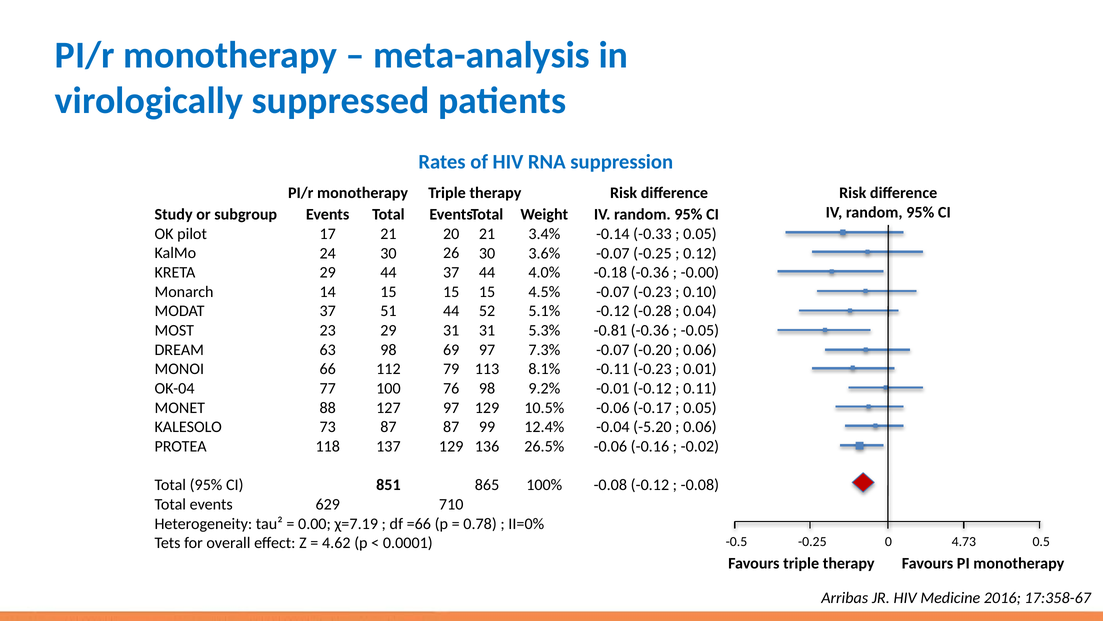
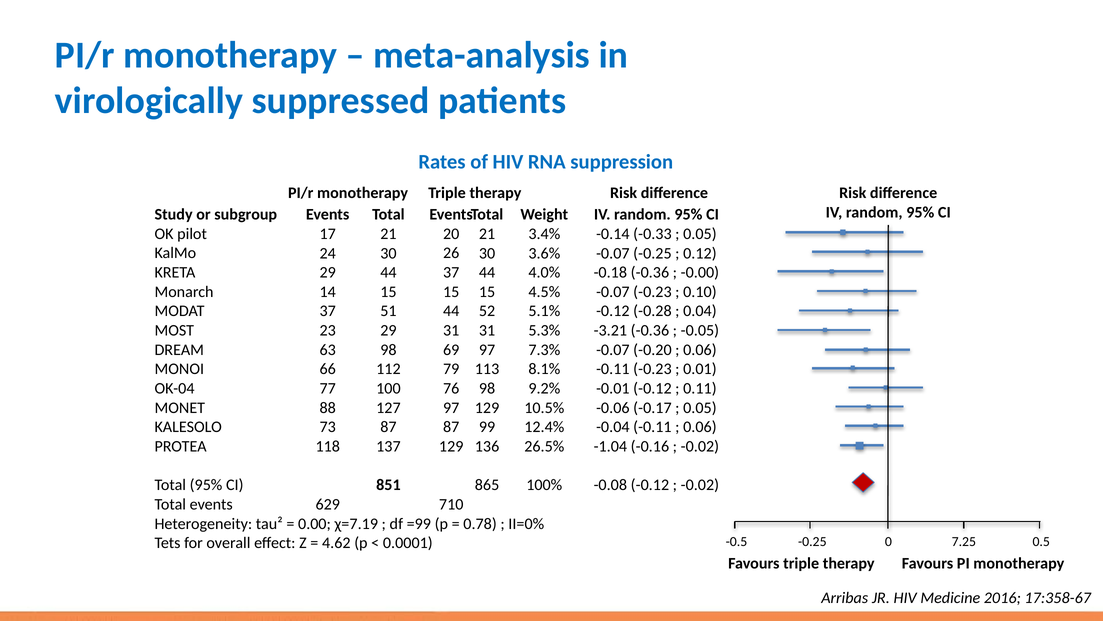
-0.81: -0.81 -> -3.21
-0.04 -5.20: -5.20 -> -0.11
-0.06 at (610, 446): -0.06 -> -1.04
-0.08 at (700, 485): -0.08 -> -0.02
=66: =66 -> =99
4.73: 4.73 -> 7.25
